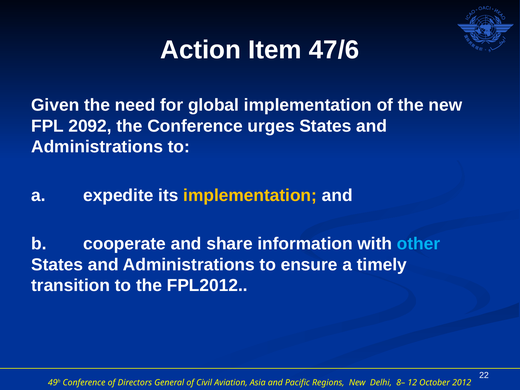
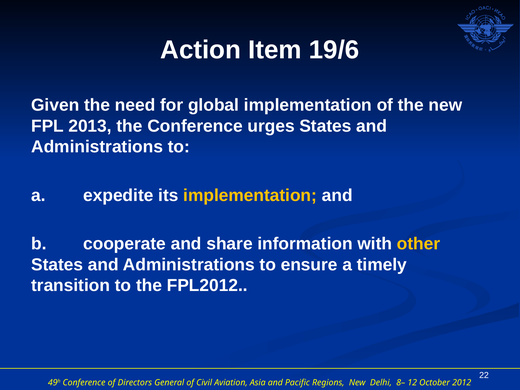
47/6: 47/6 -> 19/6
2092: 2092 -> 2013
other colour: light blue -> yellow
